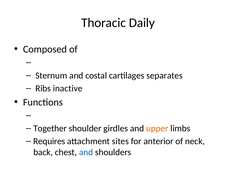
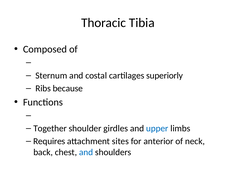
Daily: Daily -> Tibia
separates: separates -> superiorly
inactive: inactive -> because
upper colour: orange -> blue
